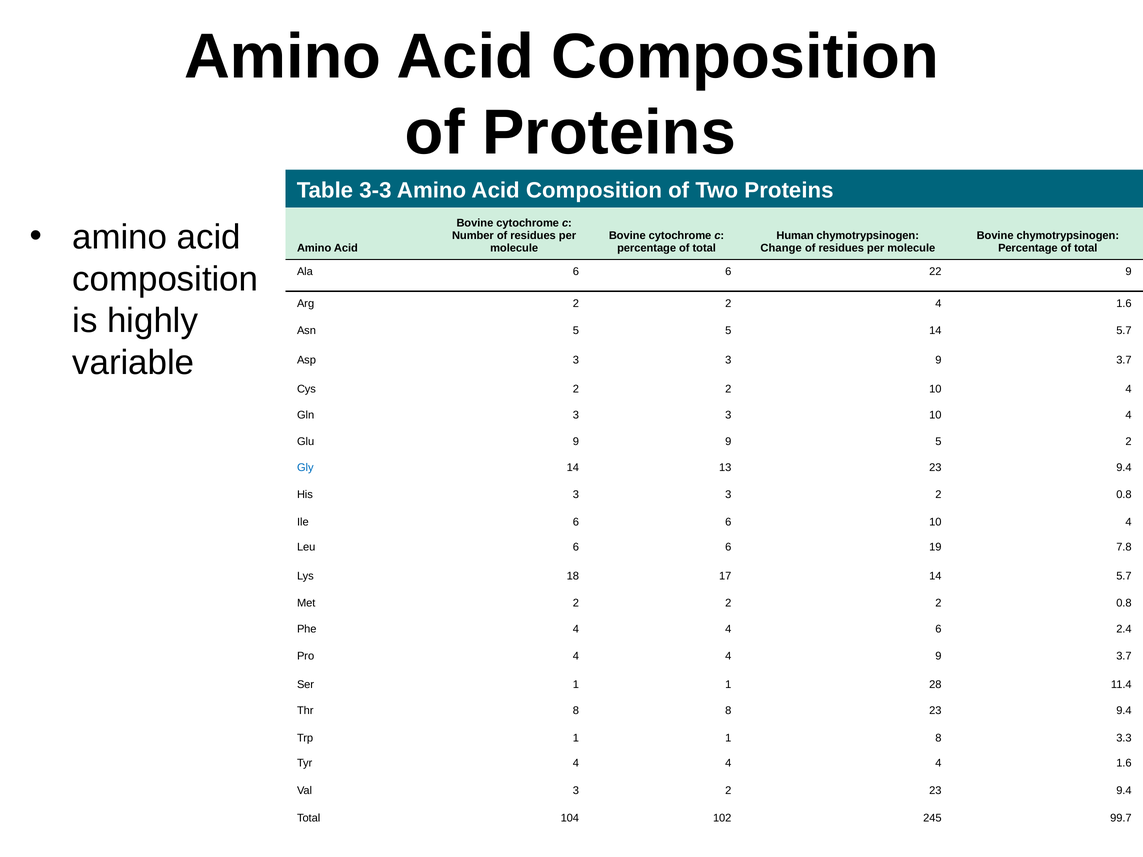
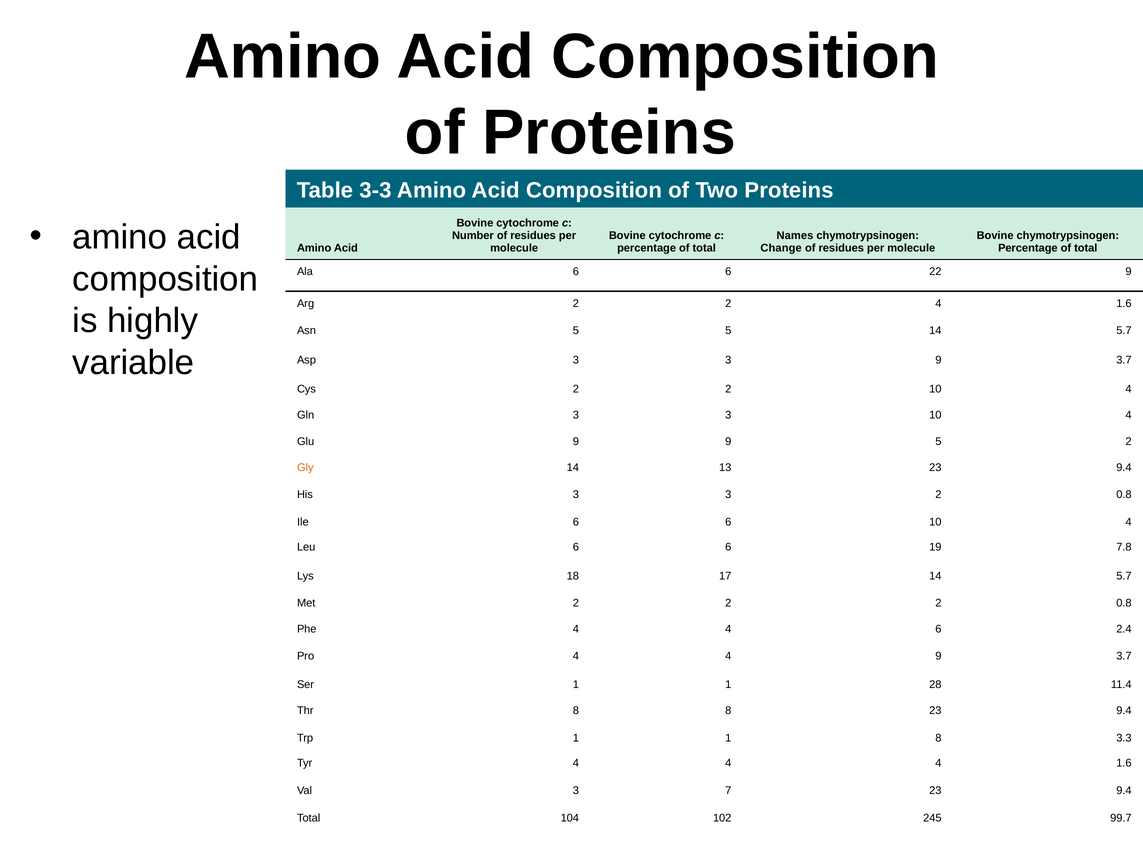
Human: Human -> Names
Gly colour: blue -> orange
Val 3 2: 2 -> 7
